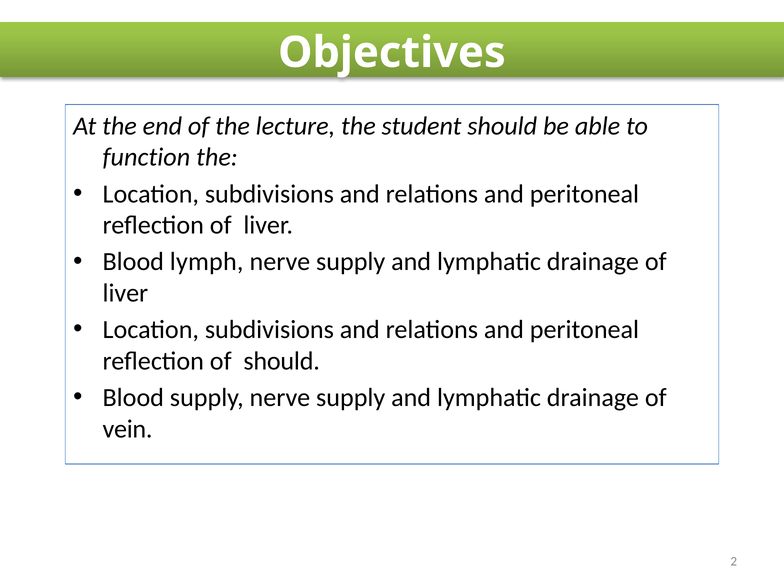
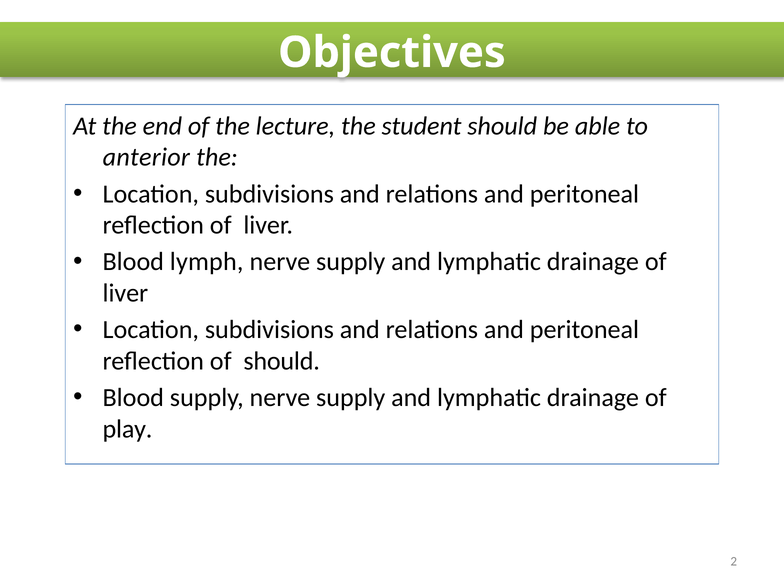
function: function -> anterior
vein: vein -> play
